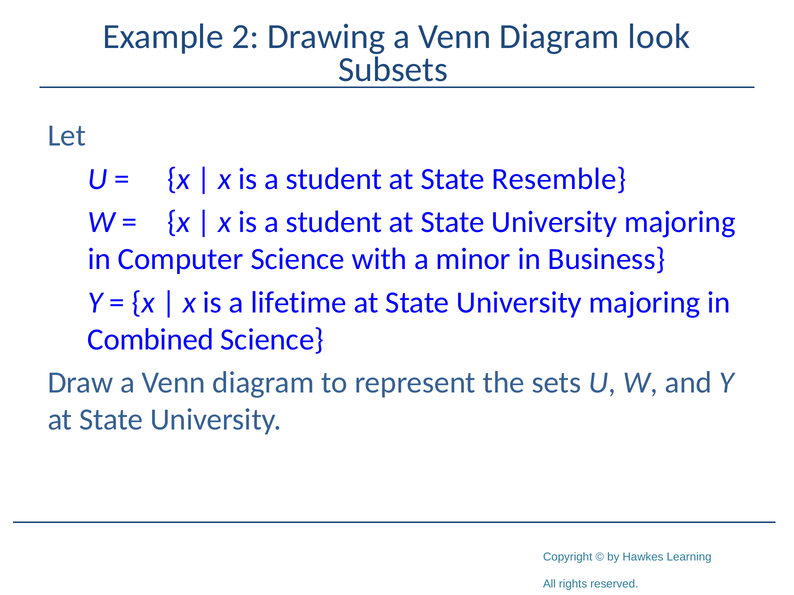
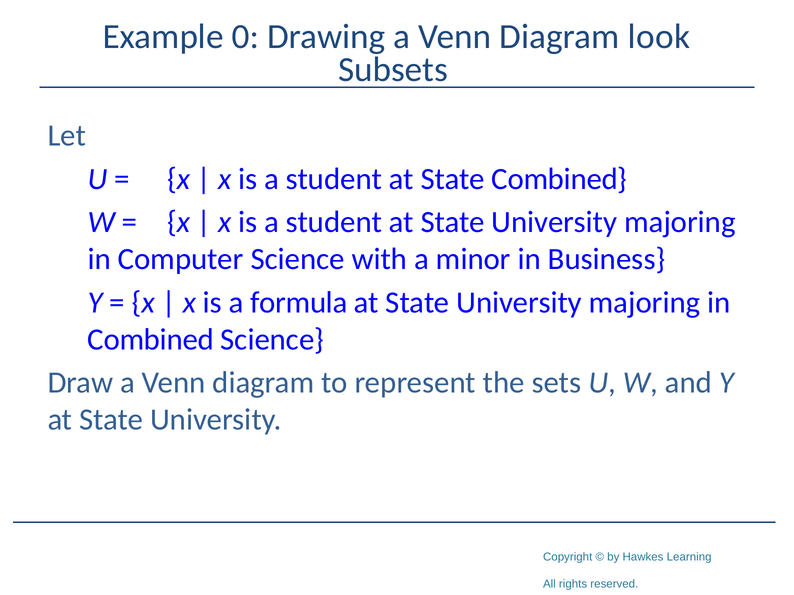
2: 2 -> 0
State Resemble: Resemble -> Combined
lifetime: lifetime -> formula
